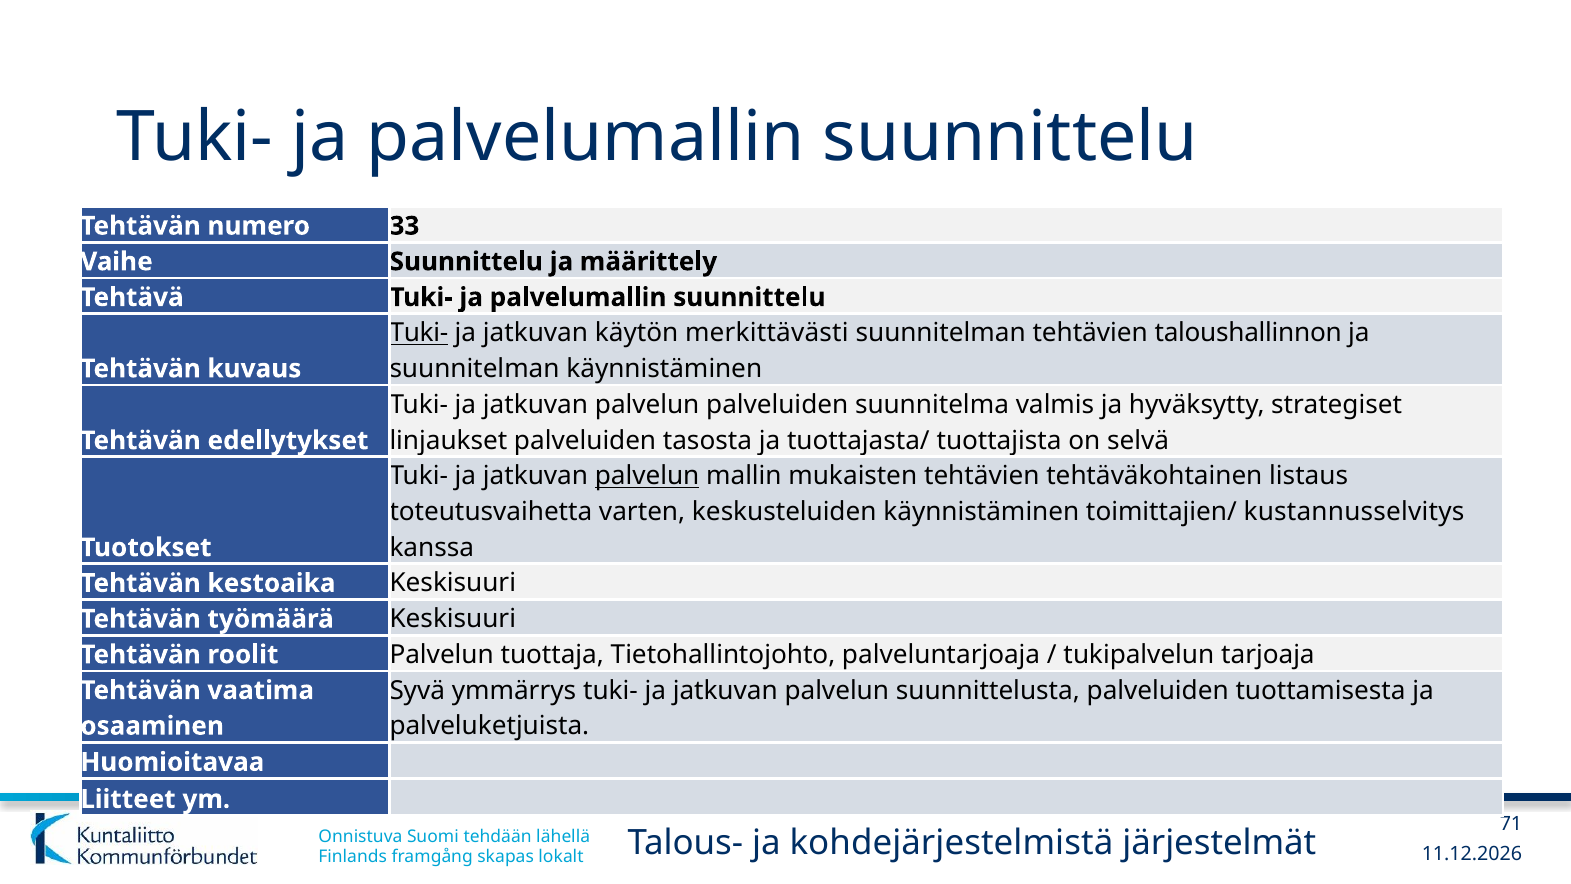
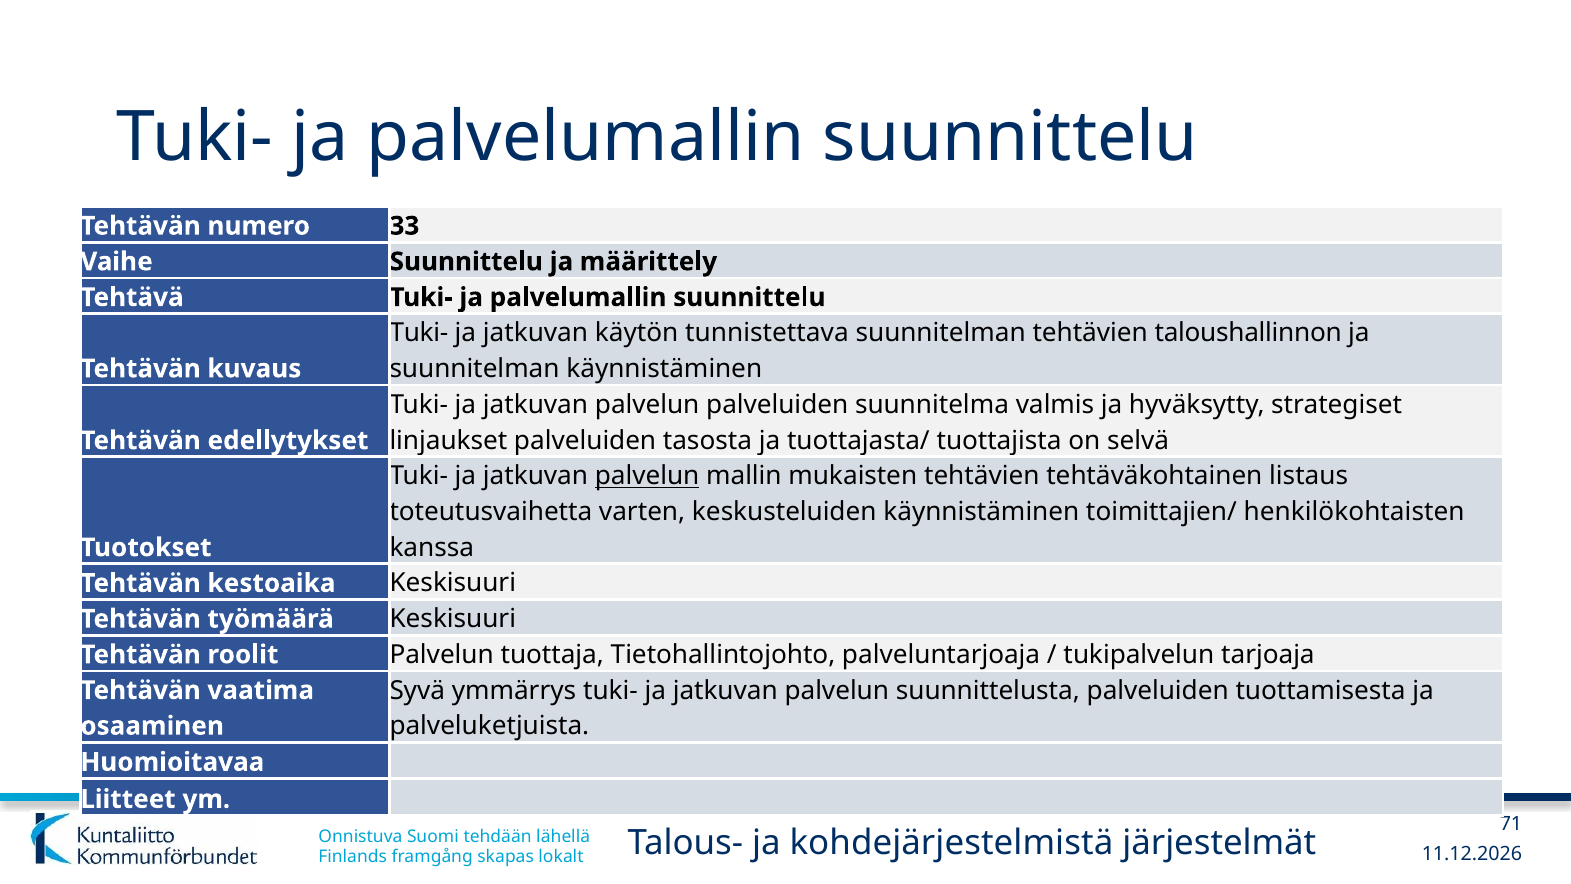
Tuki- at (419, 333) underline: present -> none
merkittävästi: merkittävästi -> tunnistettava
kustannusselvitys: kustannusselvitys -> henkilökohtaisten
